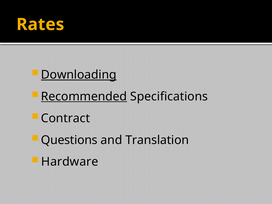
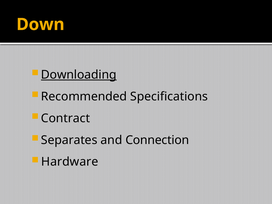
Rates: Rates -> Down
Recommended underline: present -> none
Questions: Questions -> Separates
Translation: Translation -> Connection
